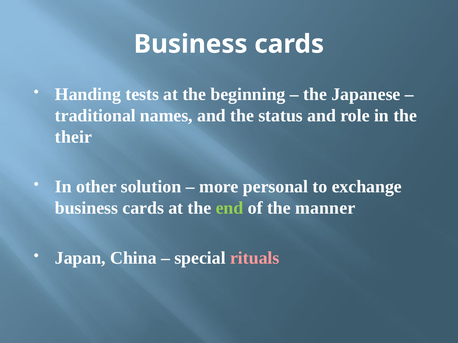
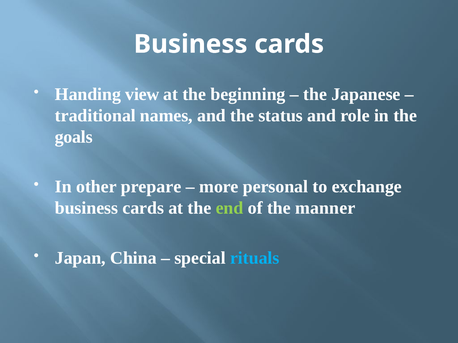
tests: tests -> view
their: their -> goals
solution: solution -> prepare
rituals colour: pink -> light blue
